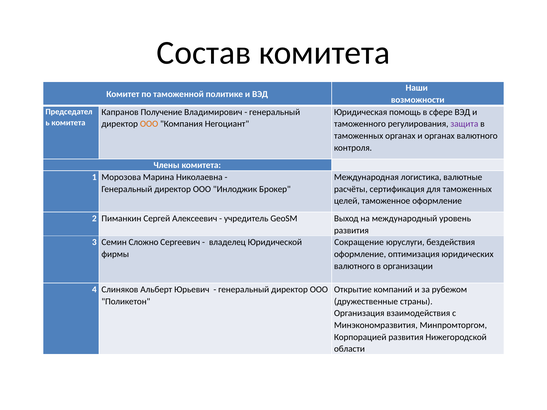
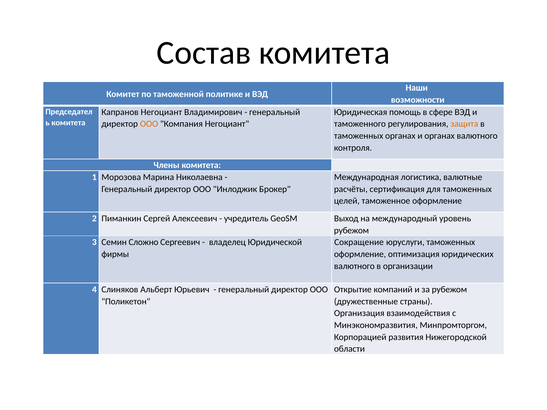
Капранов Получение: Получение -> Негоциант
защита colour: purple -> orange
развития at (351, 231): развития -> рубежом
юруслуги бездействия: бездействия -> таможенных
